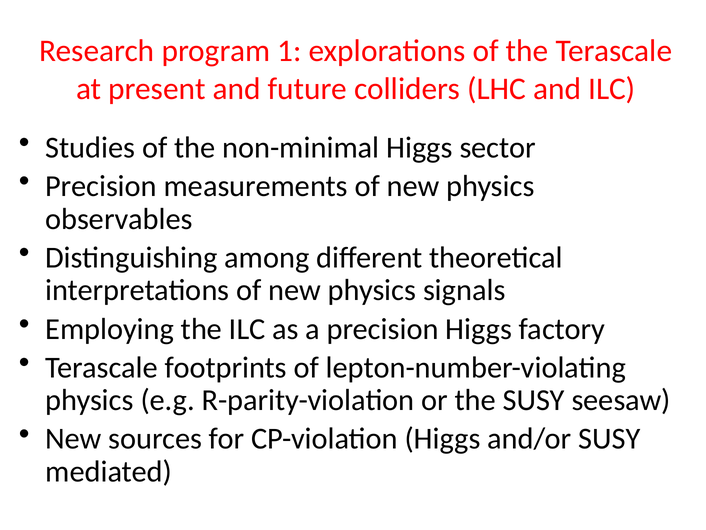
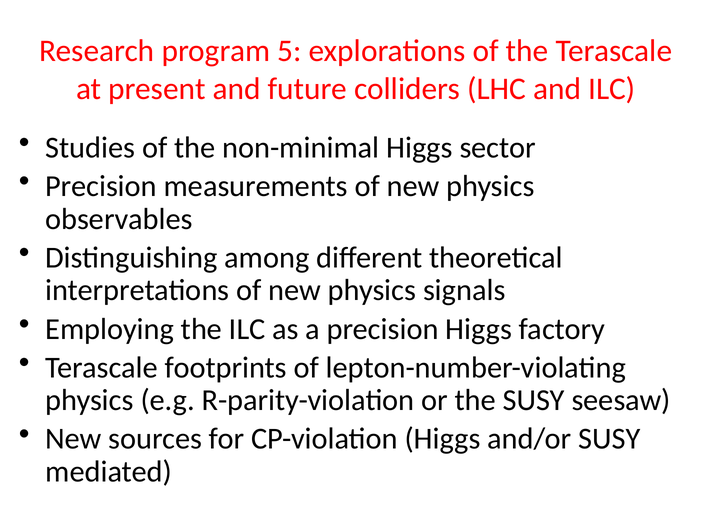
1: 1 -> 5
